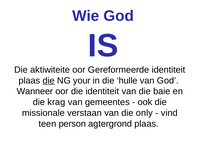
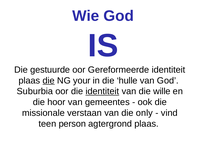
aktiwiteite: aktiwiteite -> gestuurde
Wanneer: Wanneer -> Suburbia
identiteit at (102, 91) underline: none -> present
baie: baie -> wille
krag: krag -> hoor
